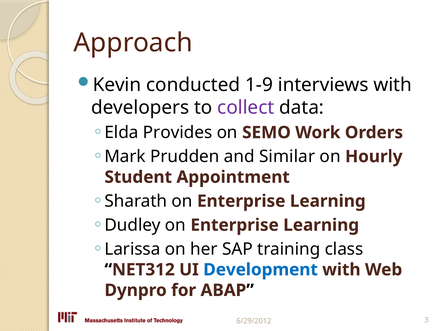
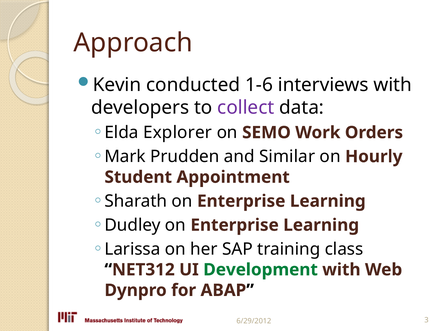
1-9: 1-9 -> 1-6
Provides: Provides -> Explorer
Development colour: blue -> green
